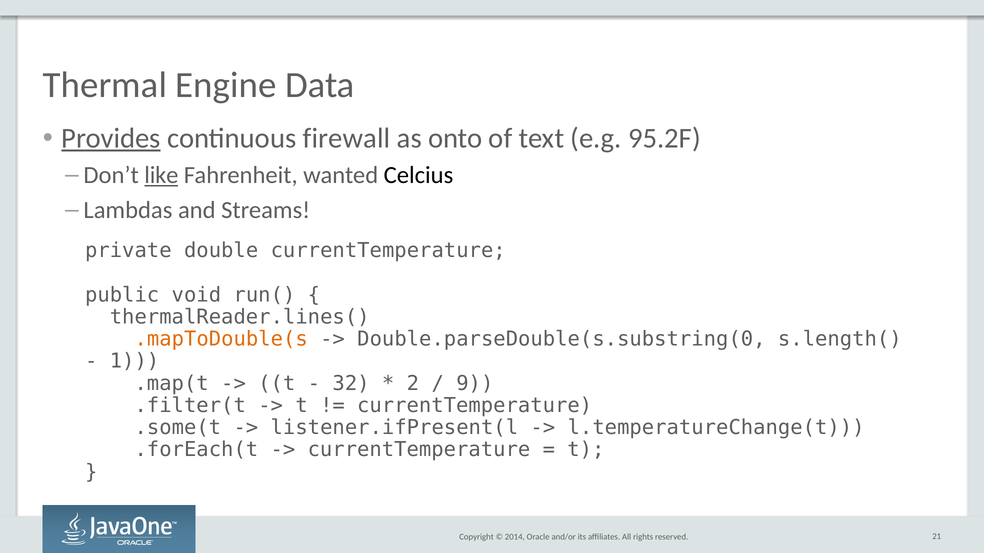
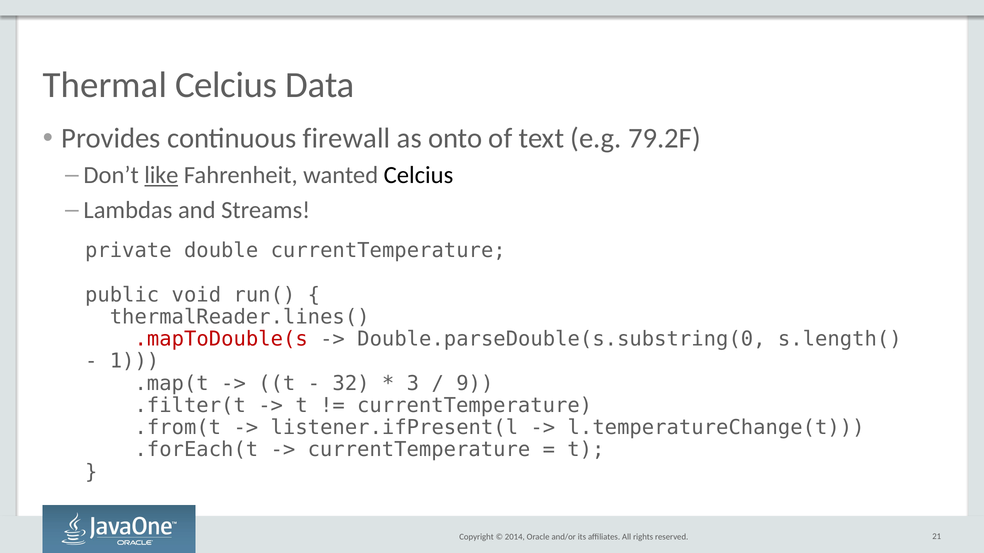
Thermal Engine: Engine -> Celcius
Provides underline: present -> none
95.2F: 95.2F -> 79.2F
.mapToDouble(s colour: orange -> red
2: 2 -> 3
.some(t: .some(t -> .from(t
